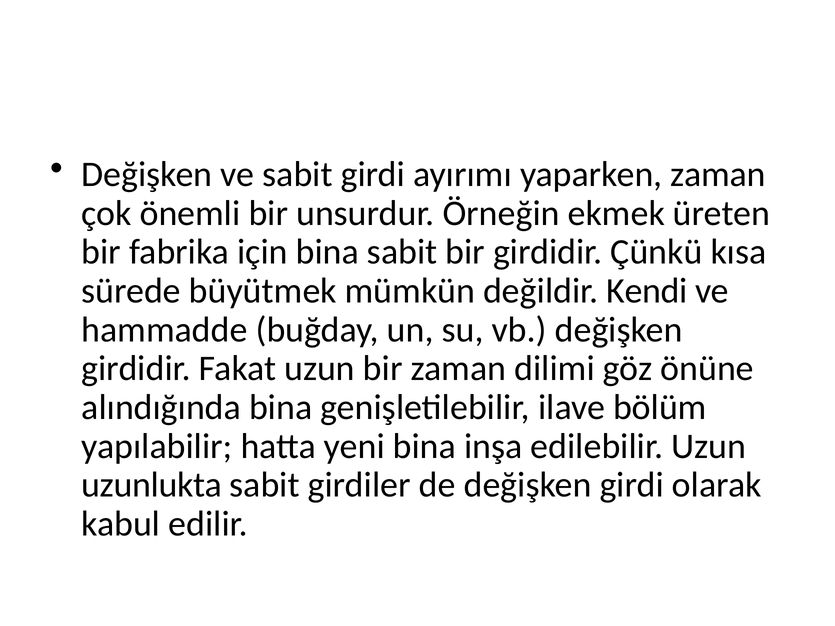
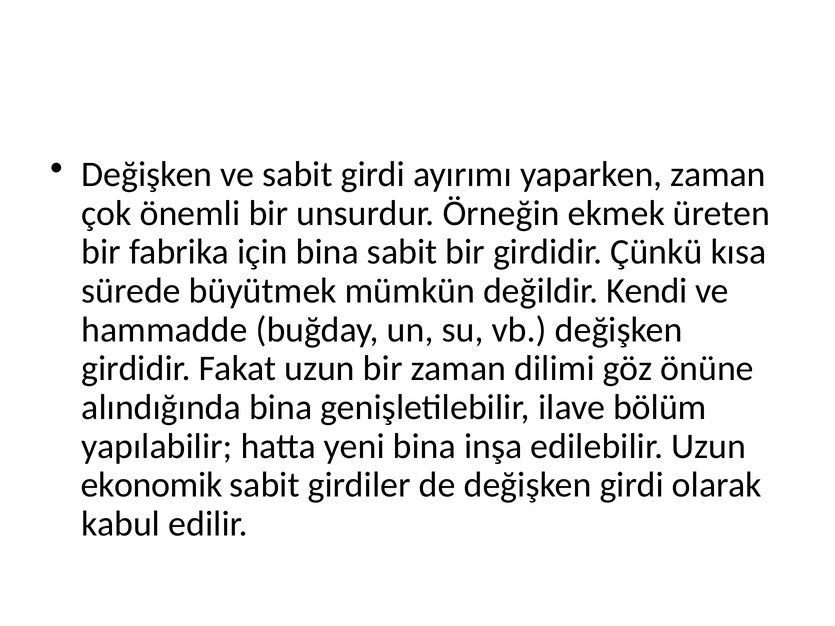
uzunlukta: uzunlukta -> ekonomik
